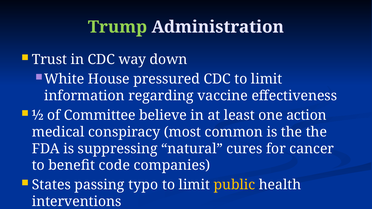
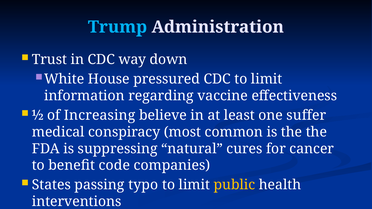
Trump colour: light green -> light blue
Committee: Committee -> Increasing
action: action -> suffer
